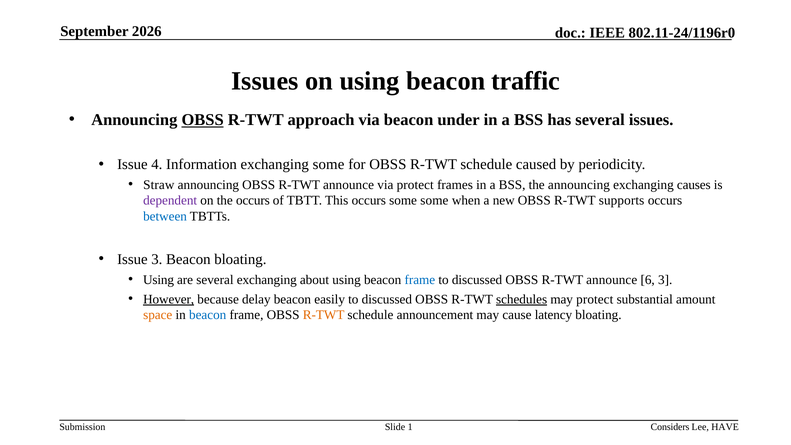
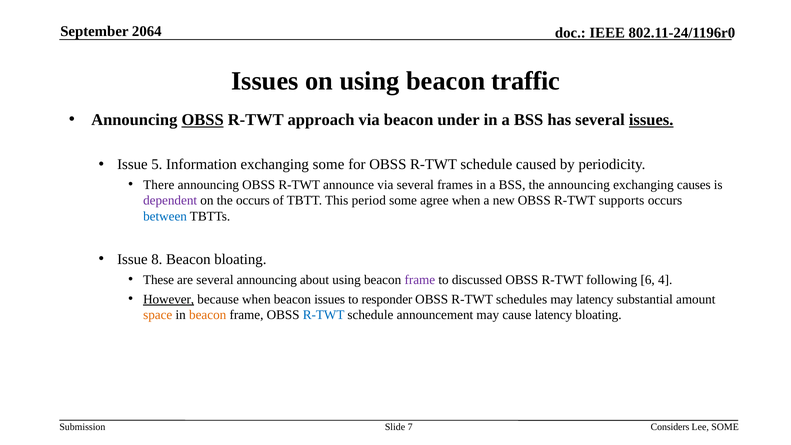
2026: 2026 -> 2064
issues at (651, 120) underline: none -> present
4: 4 -> 5
Straw: Straw -> There
via protect: protect -> several
This occurs: occurs -> period
some some: some -> agree
Issue 3: 3 -> 8
Using at (159, 280): Using -> These
several exchanging: exchanging -> announcing
frame at (420, 280) colour: blue -> purple
announce at (612, 280): announce -> following
6 3: 3 -> 4
because delay: delay -> when
beacon easily: easily -> issues
discussed at (387, 299): discussed -> responder
schedules underline: present -> none
may protect: protect -> latency
beacon at (208, 315) colour: blue -> orange
R-TWT at (324, 315) colour: orange -> blue
1: 1 -> 7
Lee HAVE: HAVE -> SOME
